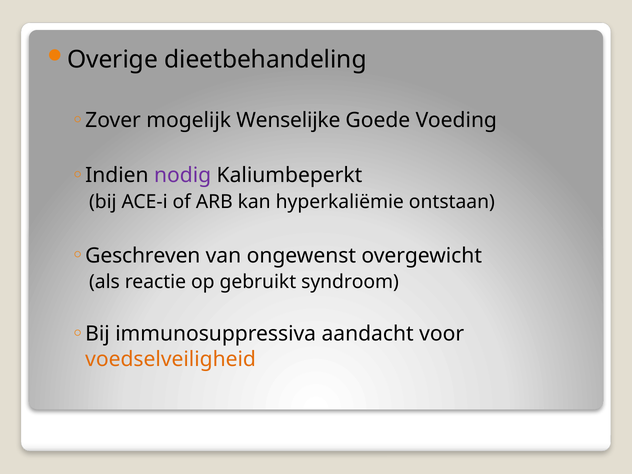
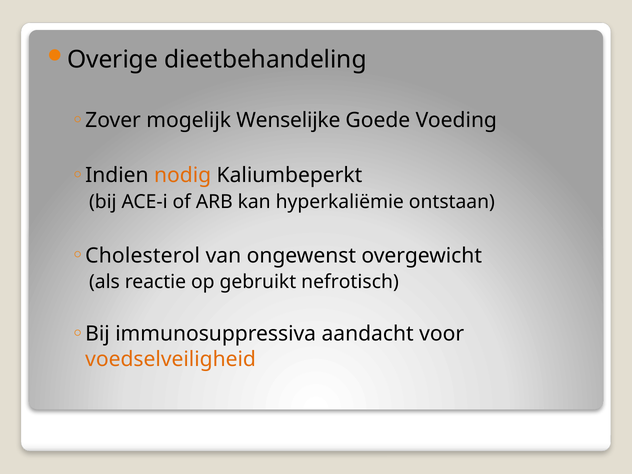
nodig colour: purple -> orange
Geschreven: Geschreven -> Cholesterol
syndroom: syndroom -> nefrotisch
